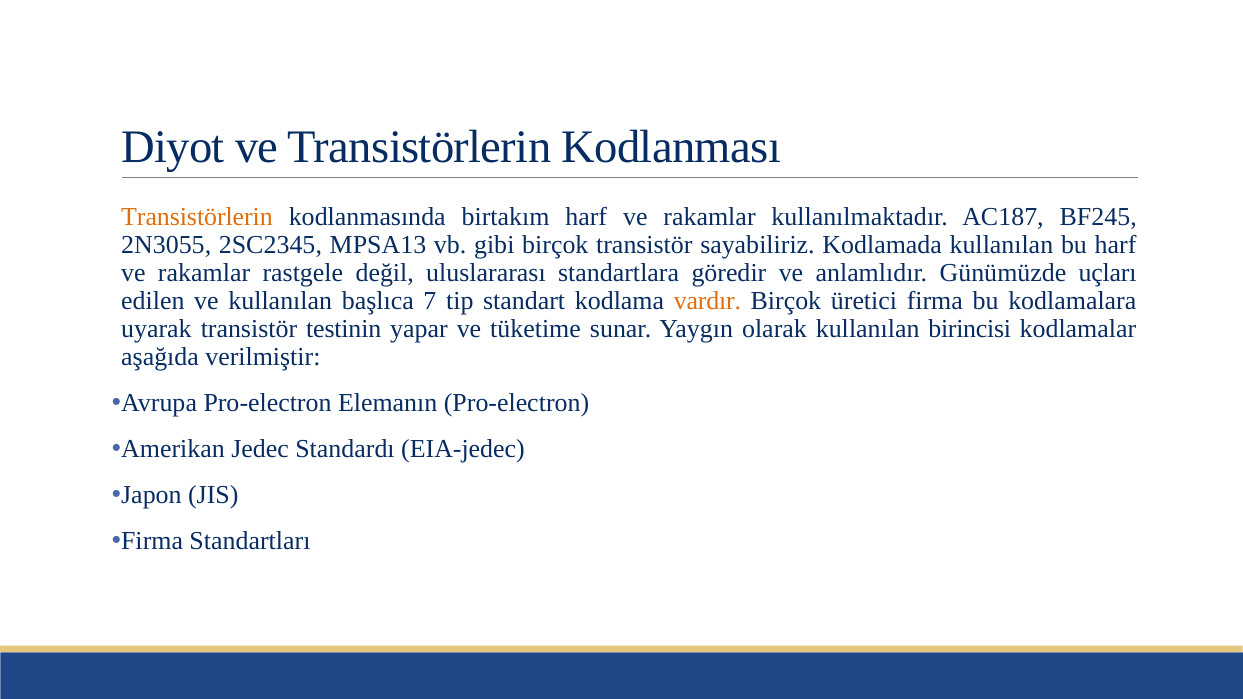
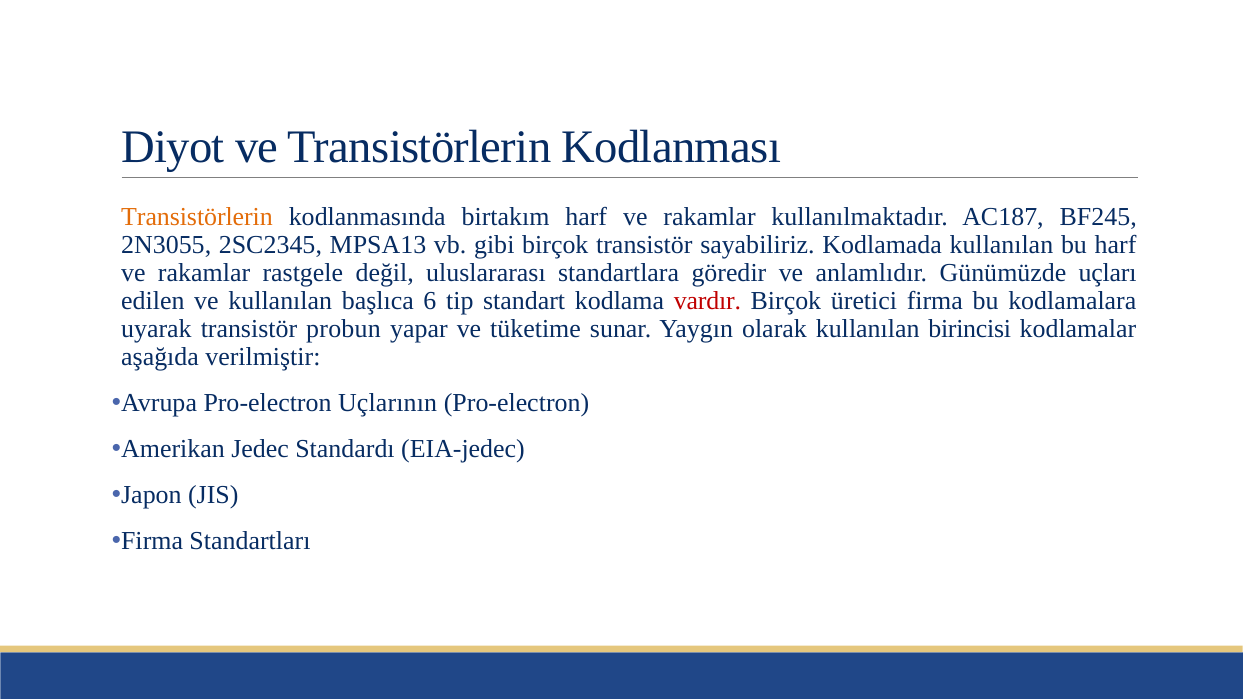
7: 7 -> 6
vardır colour: orange -> red
testinin: testinin -> probun
Elemanın: Elemanın -> Uçlarının
